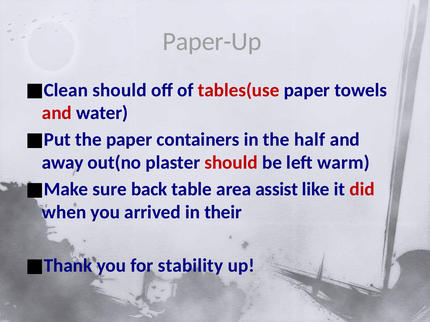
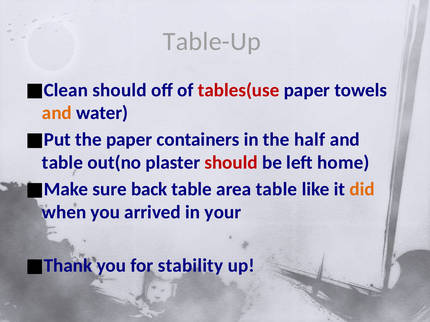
Paper-Up: Paper-Up -> Table-Up
and at (57, 113) colour: red -> orange
away at (63, 163): away -> table
warm: warm -> home
area assist: assist -> table
did colour: red -> orange
their: their -> your
